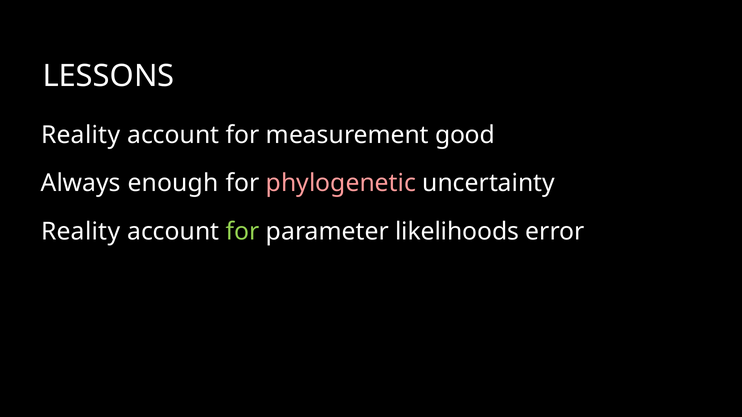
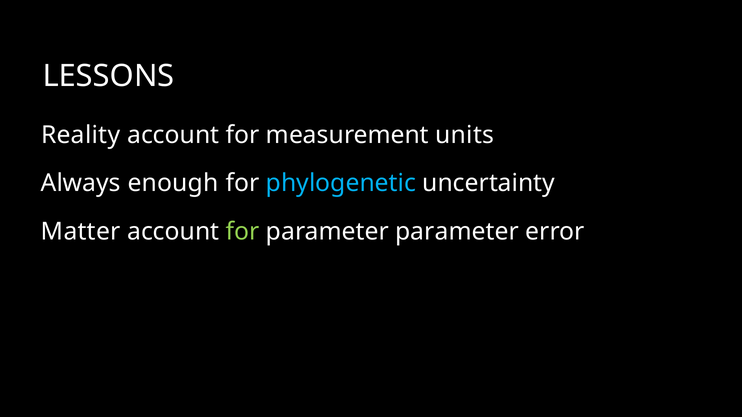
good: good -> units
phylogenetic colour: pink -> light blue
Reality at (81, 232): Reality -> Matter
parameter likelihoods: likelihoods -> parameter
